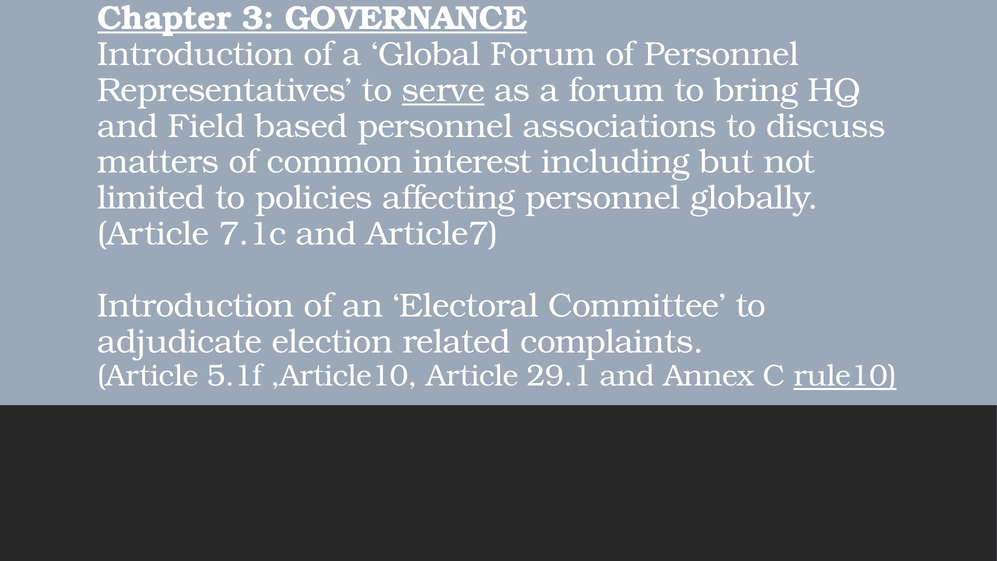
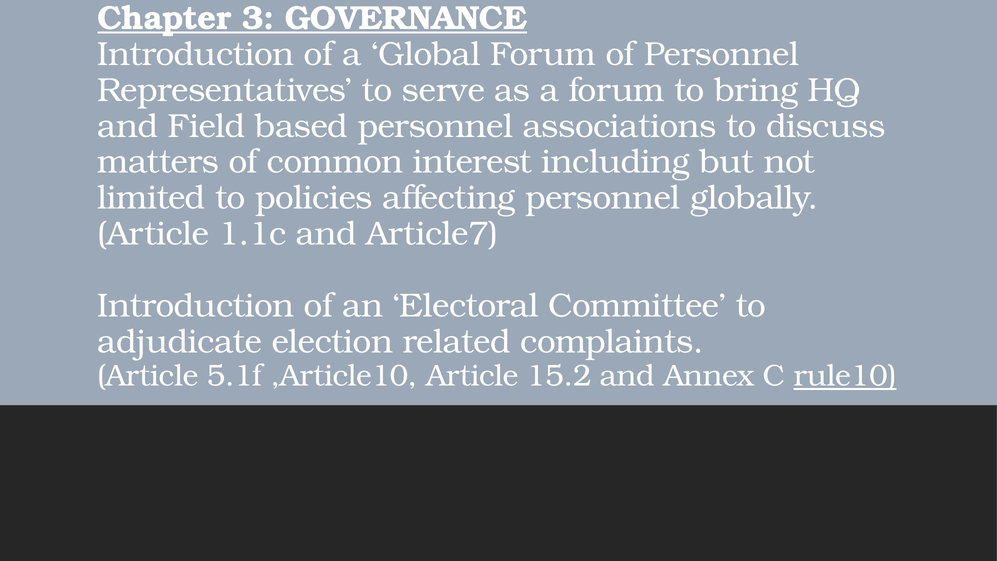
serve underline: present -> none
7.1c: 7.1c -> 1.1c
29.1: 29.1 -> 15.2
